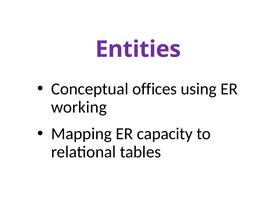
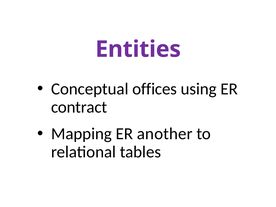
working: working -> contract
capacity: capacity -> another
